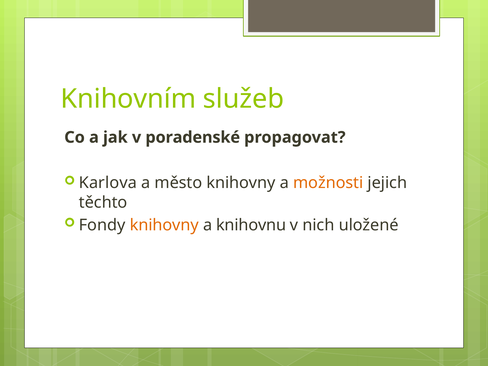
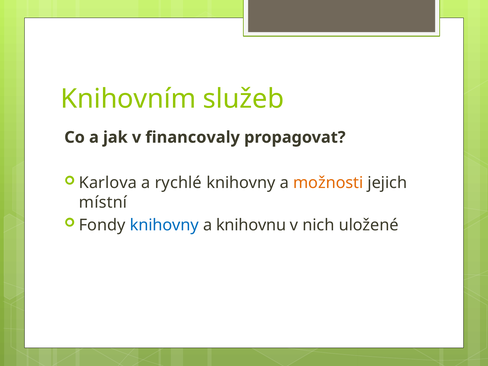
poradenské: poradenské -> financovaly
město: město -> rychlé
těchto: těchto -> místní
knihovny at (164, 225) colour: orange -> blue
